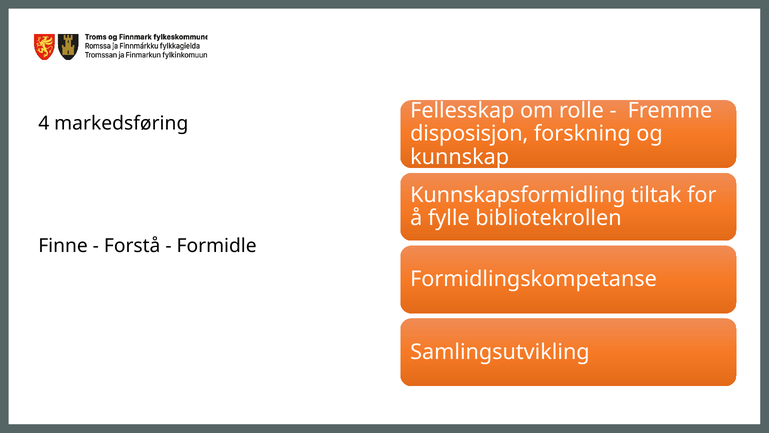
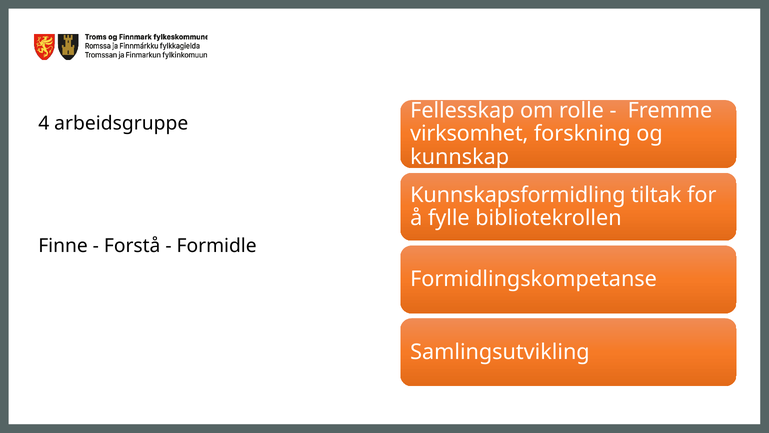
markedsføring: markedsføring -> arbeidsgruppe
disposisjon: disposisjon -> virksomhet
